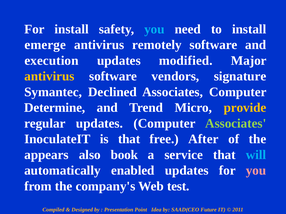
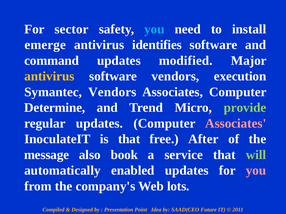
For install: install -> sector
remotely: remotely -> identifies
execution: execution -> command
signature: signature -> execution
Symantec Declined: Declined -> Vendors
provide colour: yellow -> light green
Associates at (236, 124) colour: light green -> pink
appears: appears -> message
will colour: light blue -> light green
test: test -> lots
